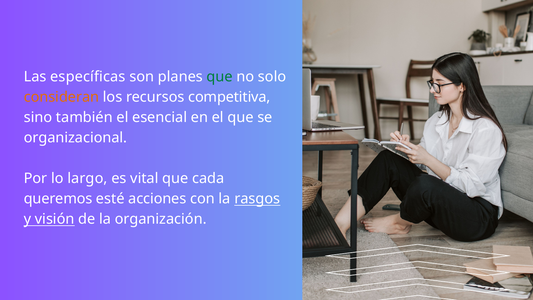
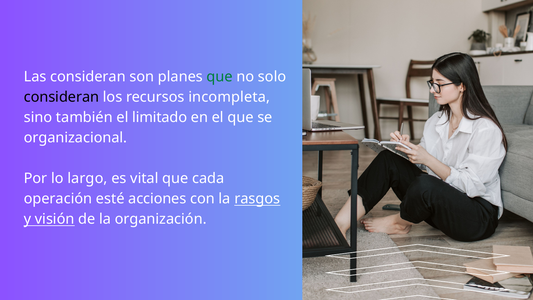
Las específicas: específicas -> consideran
consideran at (61, 97) colour: orange -> black
competitiva: competitiva -> incompleta
esencial: esencial -> limitado
queremos: queremos -> operación
